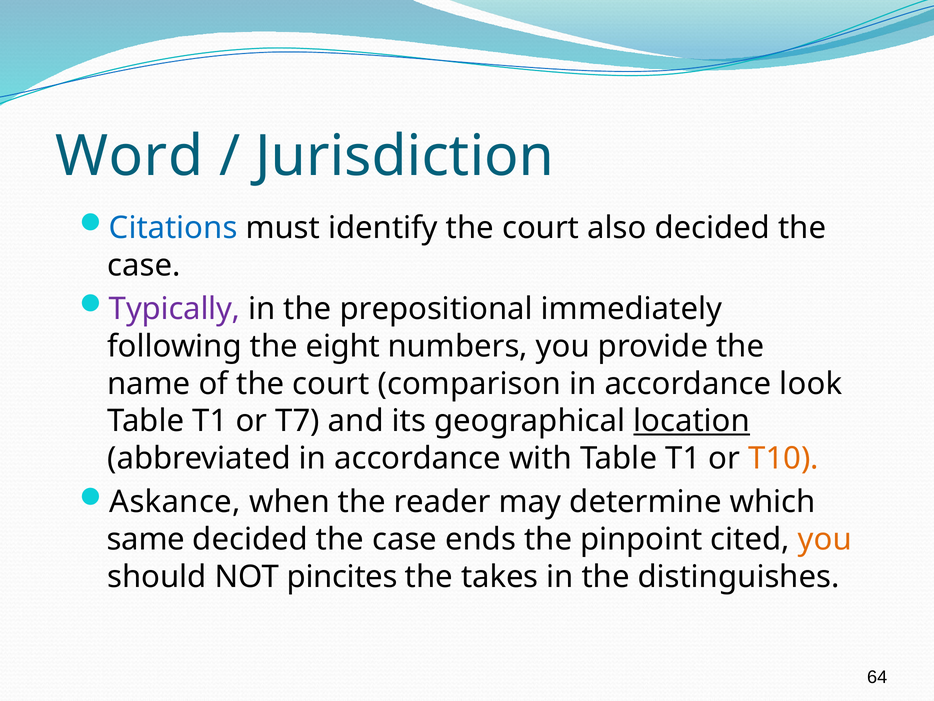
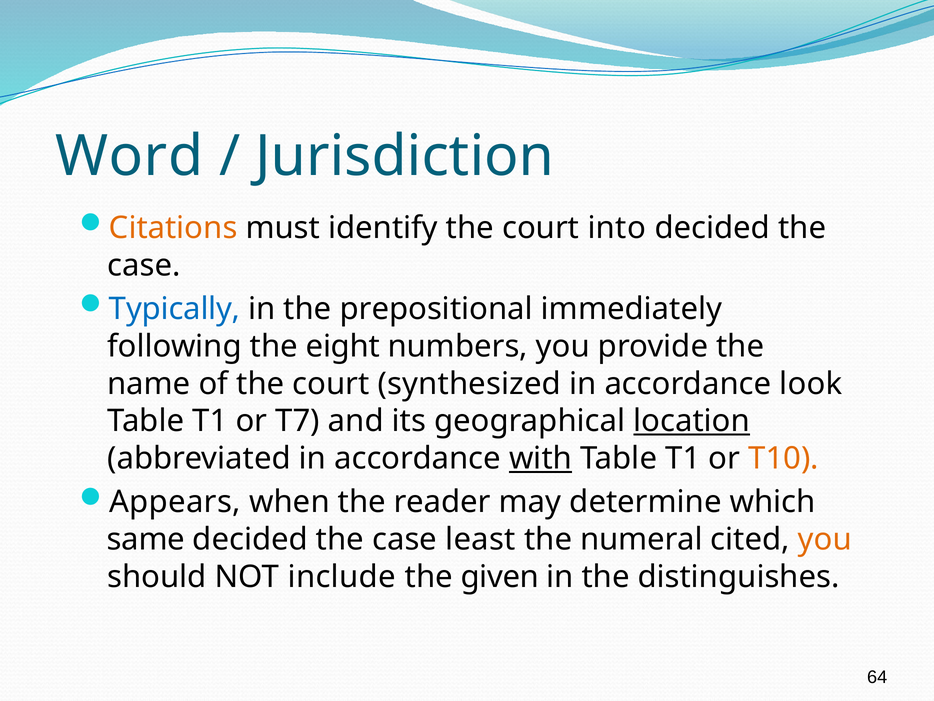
Citations colour: blue -> orange
also: also -> into
Typically colour: purple -> blue
comparison: comparison -> synthesized
with underline: none -> present
Askance: Askance -> Appears
ends: ends -> least
pinpoint: pinpoint -> numeral
pincites: pincites -> include
takes: takes -> given
